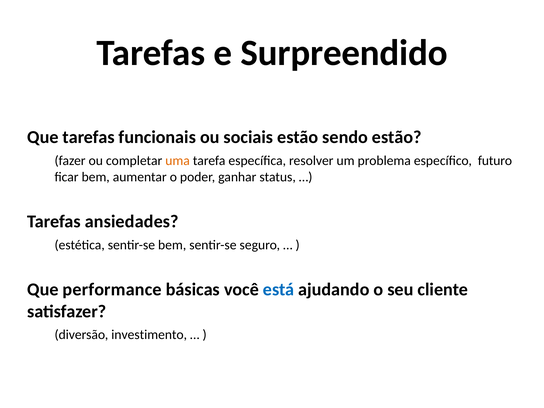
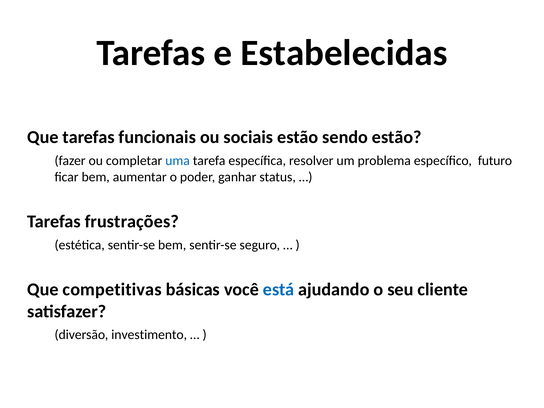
Surpreendido: Surpreendido -> Estabelecidas
uma colour: orange -> blue
ansiedades: ansiedades -> frustrações
performance: performance -> competitivas
